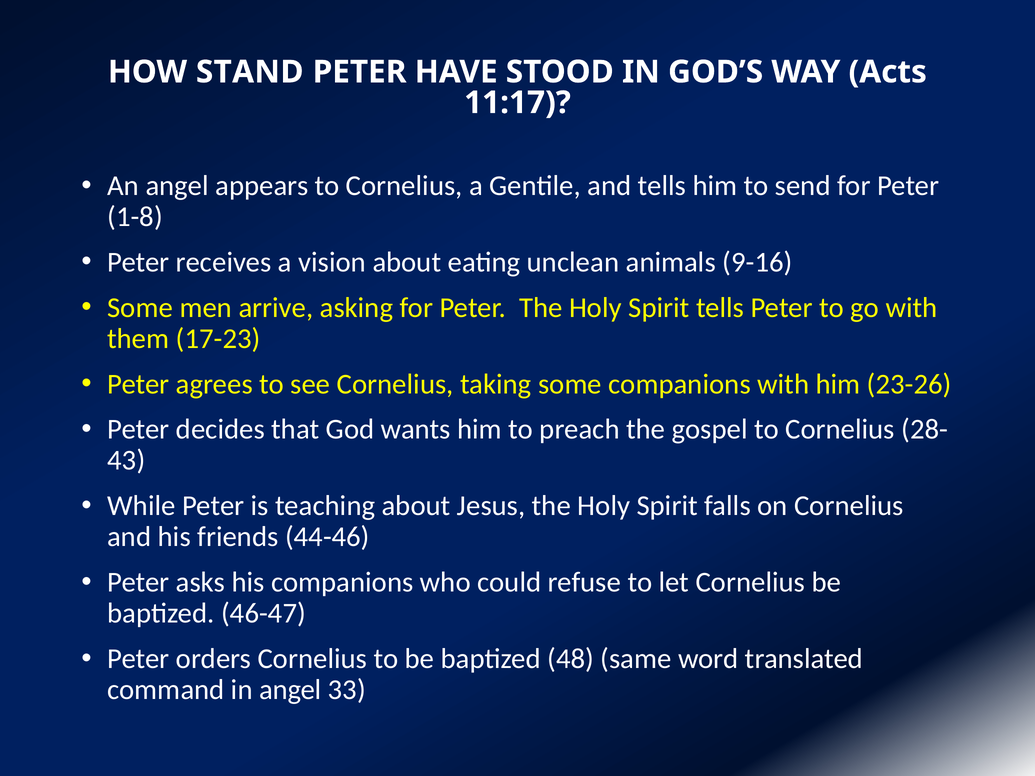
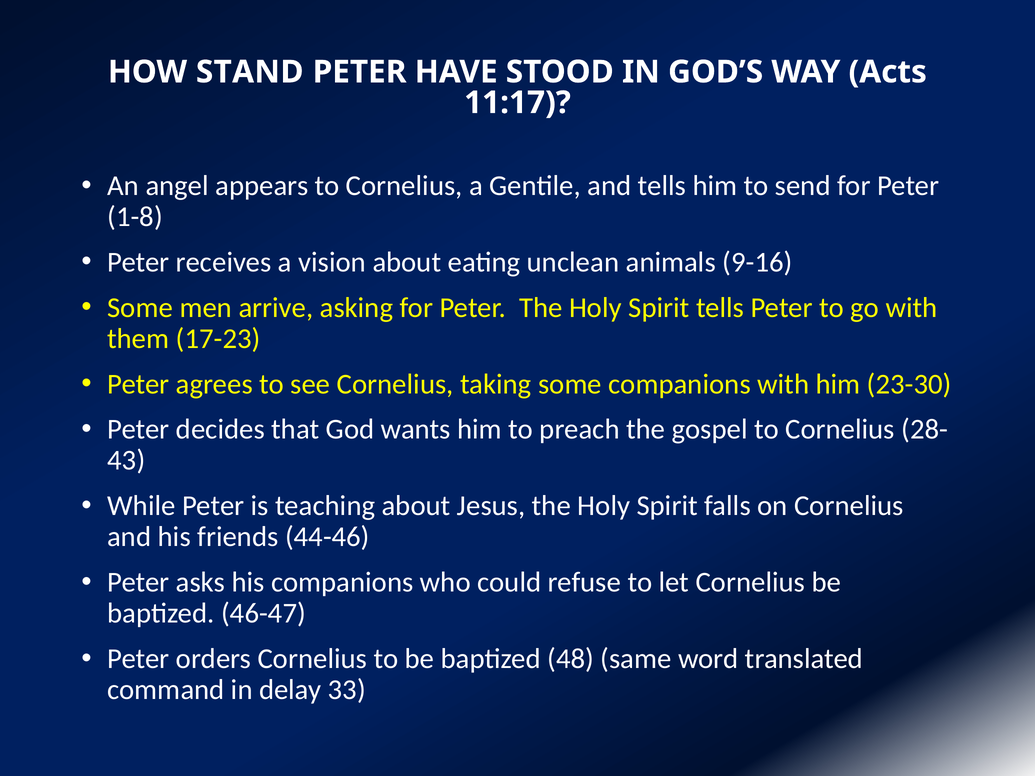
23-26: 23-26 -> 23-30
in angel: angel -> delay
